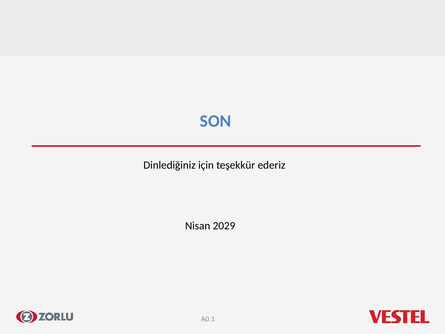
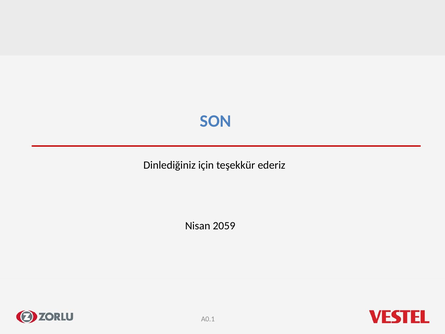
2029: 2029 -> 2059
